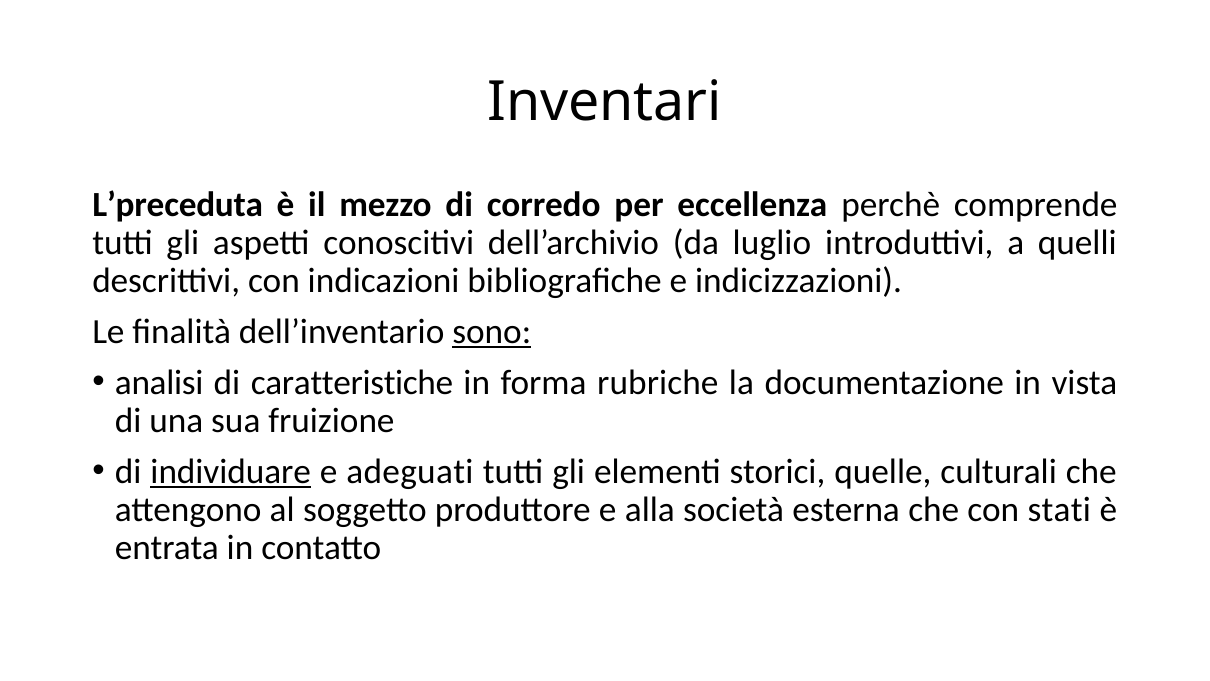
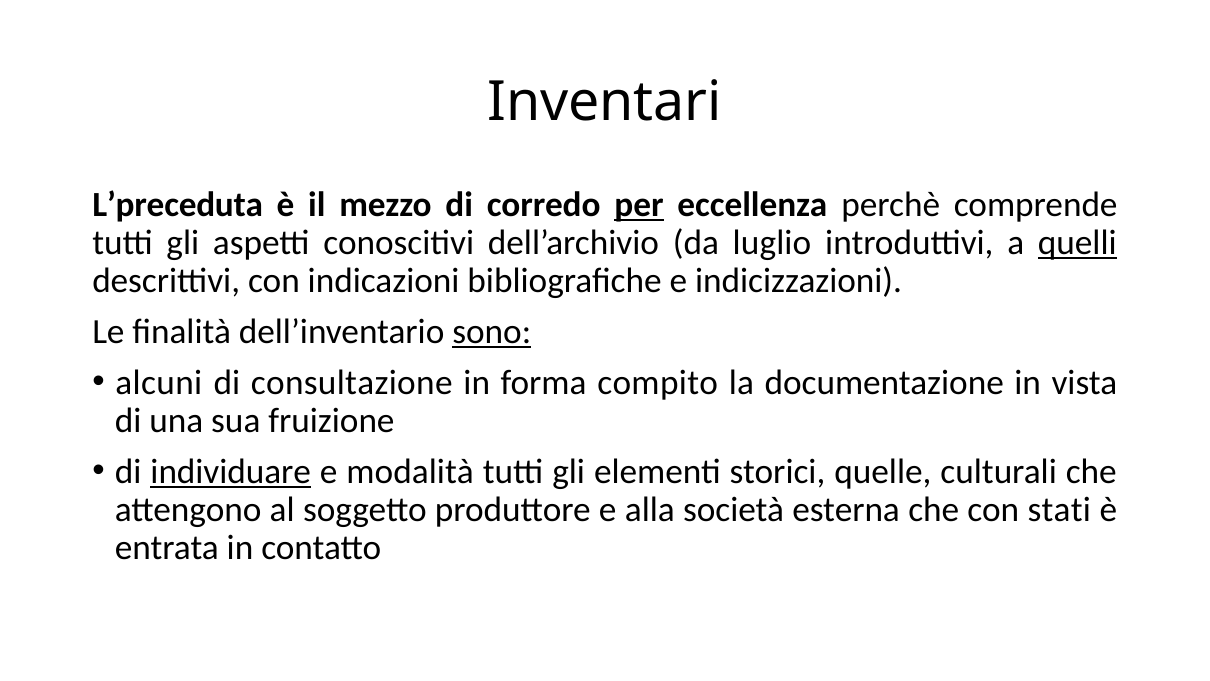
per underline: none -> present
quelli underline: none -> present
analisi: analisi -> alcuni
caratteristiche: caratteristiche -> consultazione
rubriche: rubriche -> compito
adeguati: adeguati -> modalità
